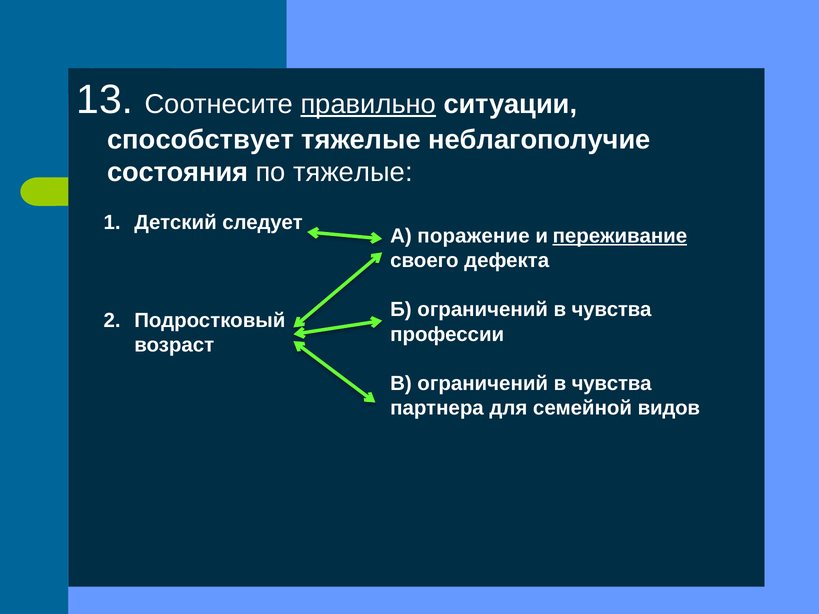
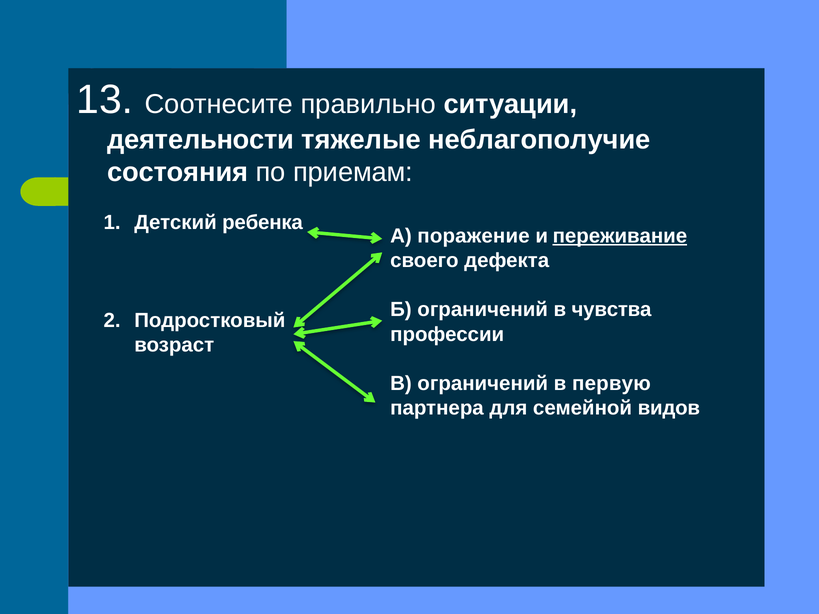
правильно underline: present -> none
способствует: способствует -> деятельности
по тяжелые: тяжелые -> приемам
следует: следует -> ребенка
В ограничений в чувства: чувства -> первую
